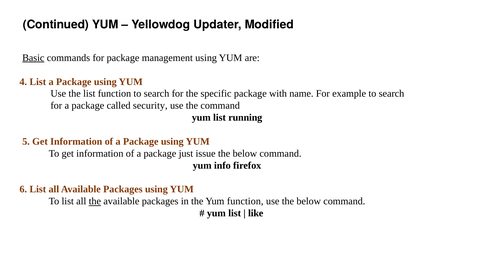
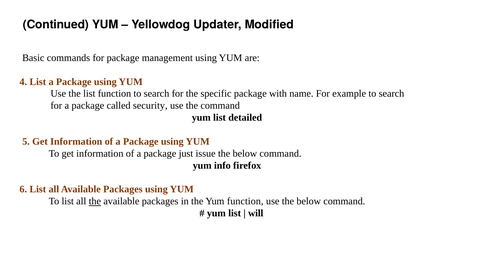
Basic underline: present -> none
running: running -> detailed
like: like -> will
